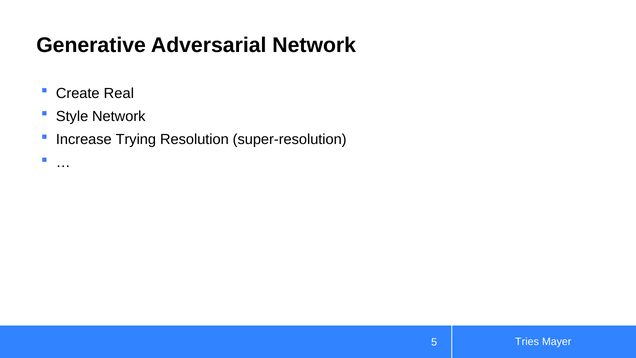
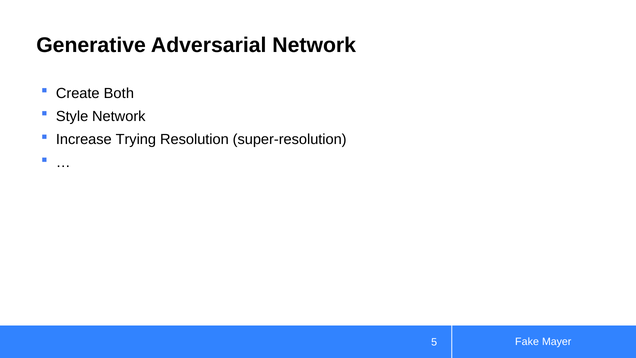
Real: Real -> Both
Tries: Tries -> Fake
